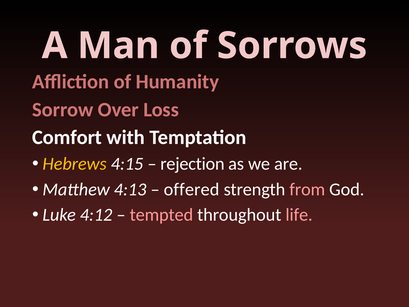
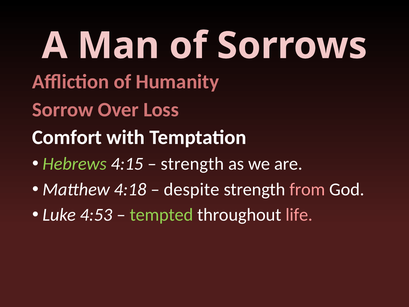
Hebrews colour: yellow -> light green
rejection at (192, 164): rejection -> strength
4:13: 4:13 -> 4:18
offered: offered -> despite
4:12: 4:12 -> 4:53
tempted colour: pink -> light green
